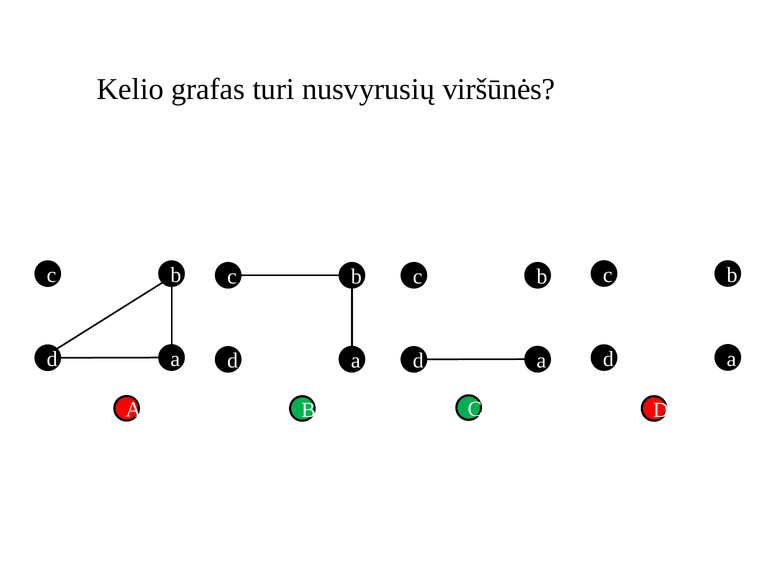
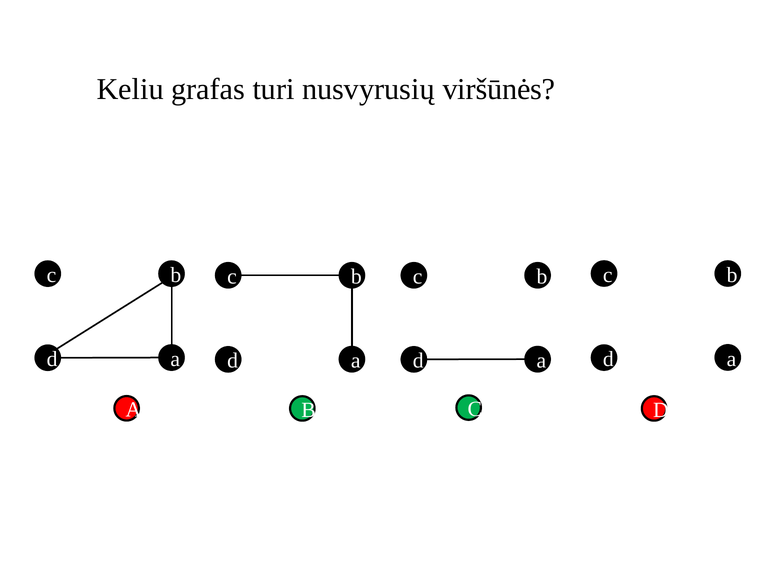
Kelio: Kelio -> Keliu
